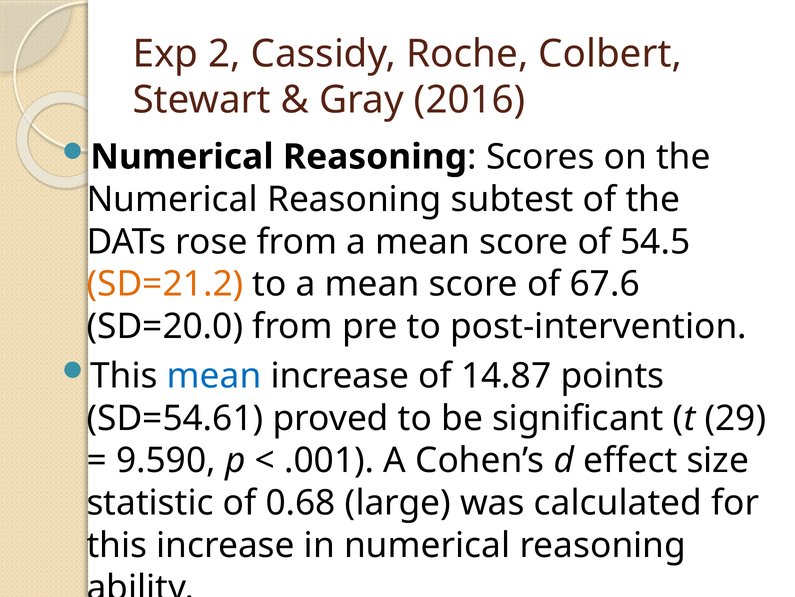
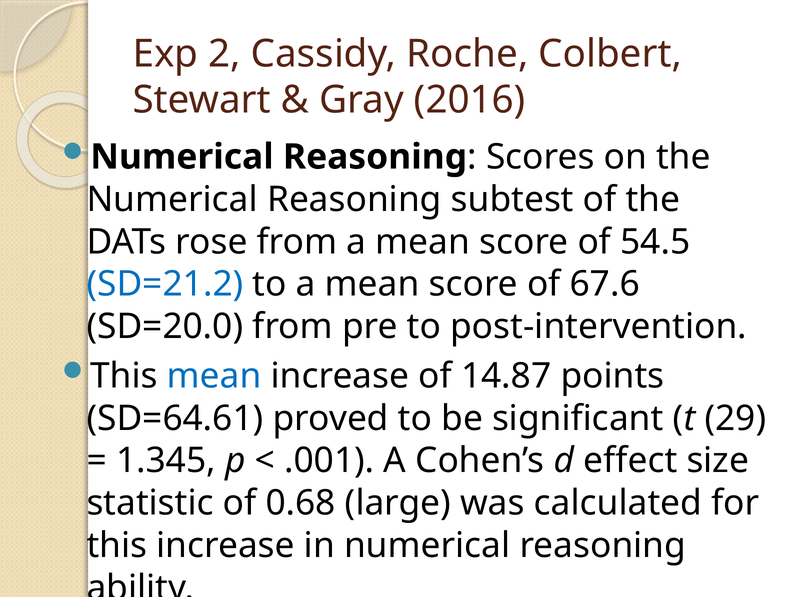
SD=21.2 colour: orange -> blue
SD=54.61: SD=54.61 -> SD=64.61
9.590: 9.590 -> 1.345
